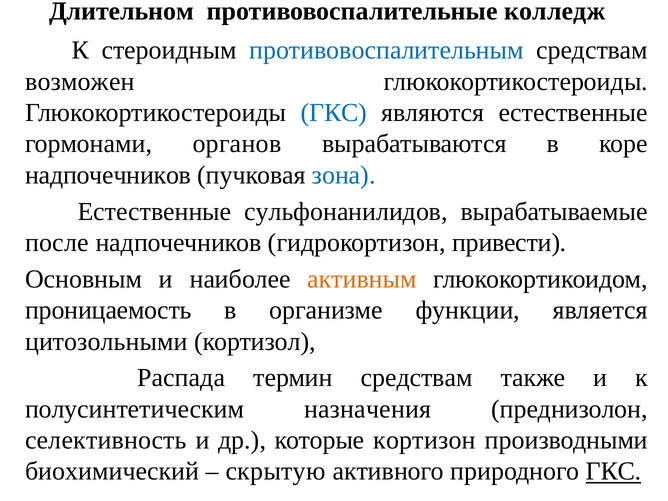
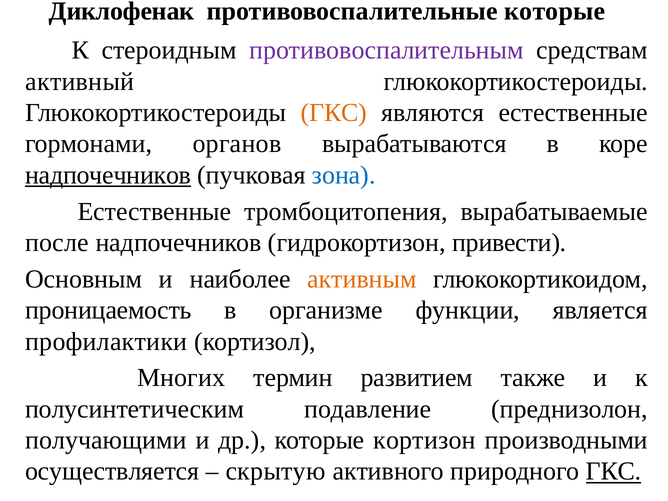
Длительном: Длительном -> Диклофенак
противовоспалительные колледж: колледж -> которые
противовоспалительным colour: blue -> purple
возможен: возможен -> активный
ГКС at (334, 113) colour: blue -> orange
надпочечников at (108, 175) underline: none -> present
сульфонанилидов: сульфонанилидов -> тромбоцитопения
цитозольными: цитозольными -> профилактики
Распада: Распада -> Многих
термин средствам: средствам -> развитием
назначения: назначения -> подавление
селективность: селективность -> получающими
биохимический: биохимический -> осуществляется
